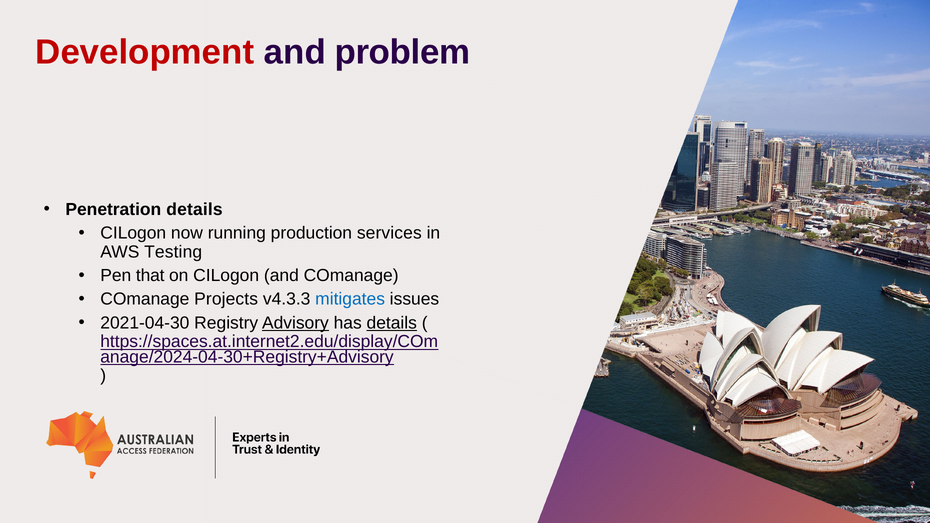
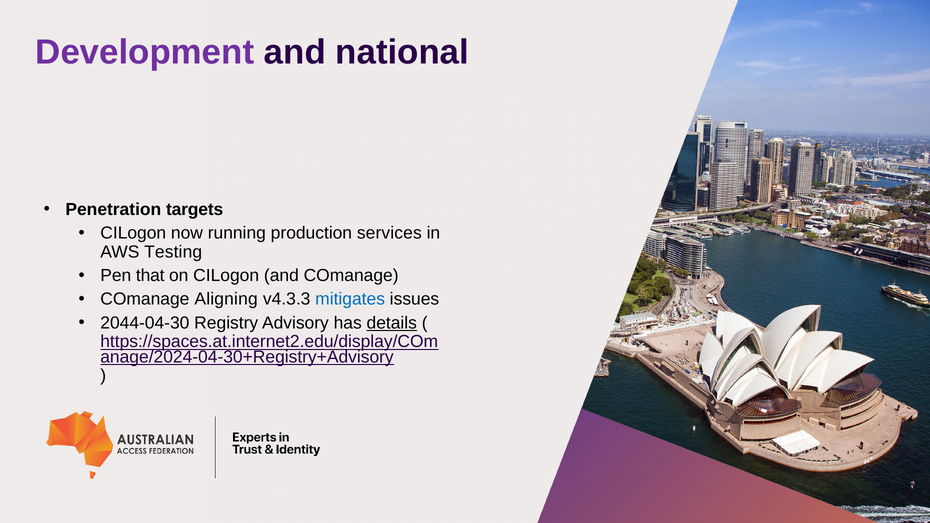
Development colour: red -> purple
problem: problem -> national
Penetration details: details -> targets
Projects: Projects -> Aligning
2021-04-30: 2021-04-30 -> 2044-04-30
Advisory underline: present -> none
